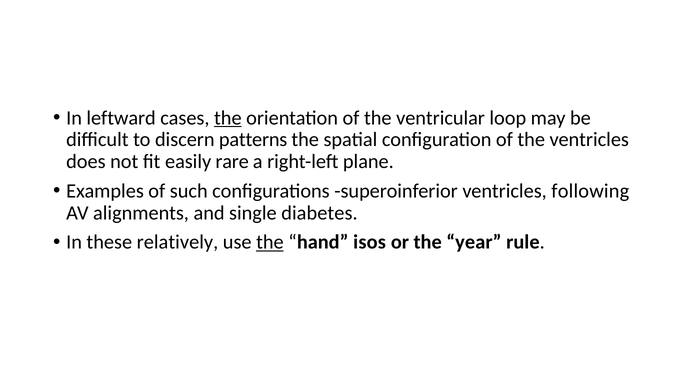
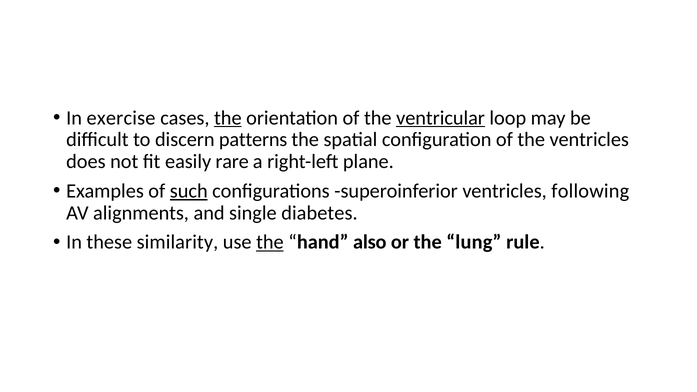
leftward: leftward -> exercise
ventricular underline: none -> present
such underline: none -> present
relatively: relatively -> similarity
isos: isos -> also
year: year -> lung
